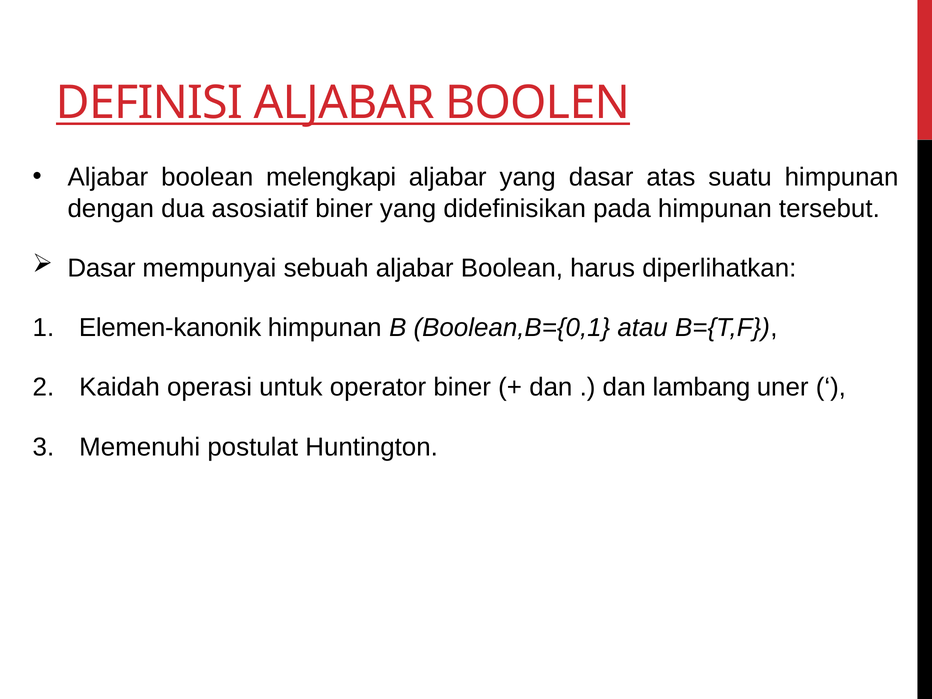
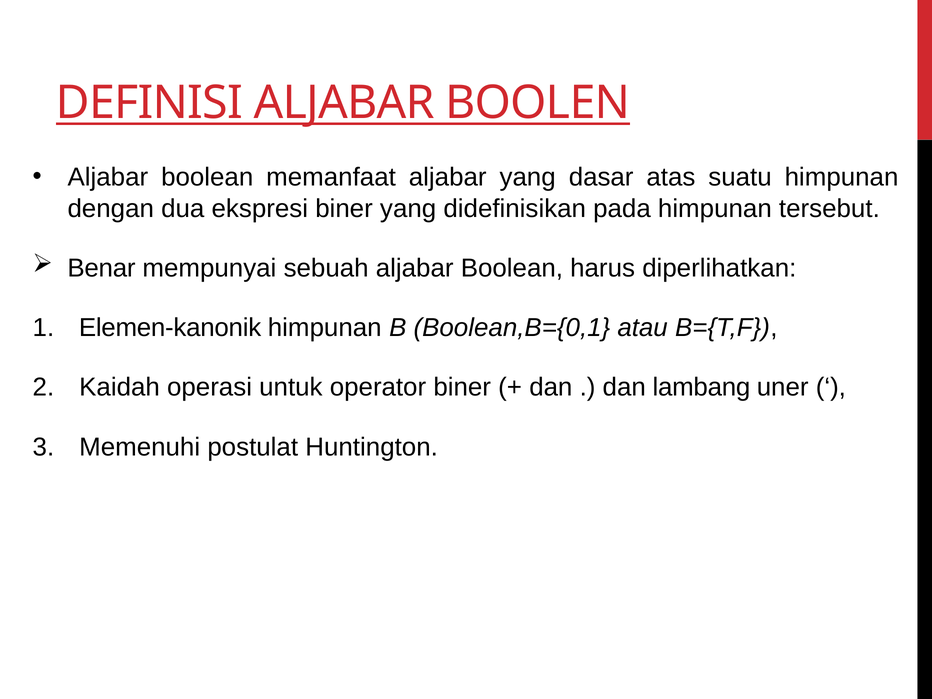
melengkapi: melengkapi -> memanfaat
asosiatif: asosiatif -> ekspresi
Dasar at (102, 268): Dasar -> Benar
